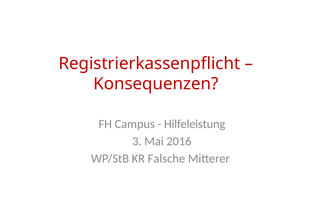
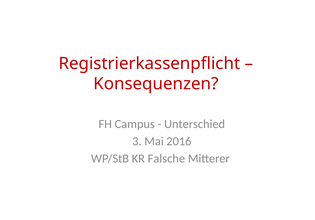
Hilfeleistung: Hilfeleistung -> Unterschied
